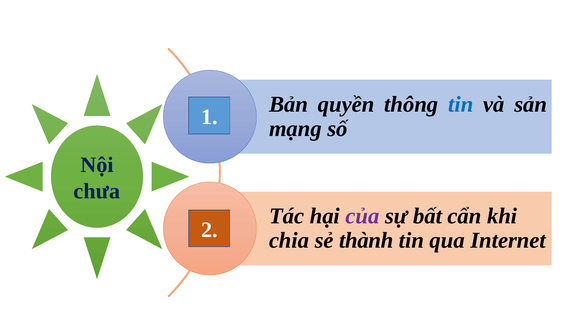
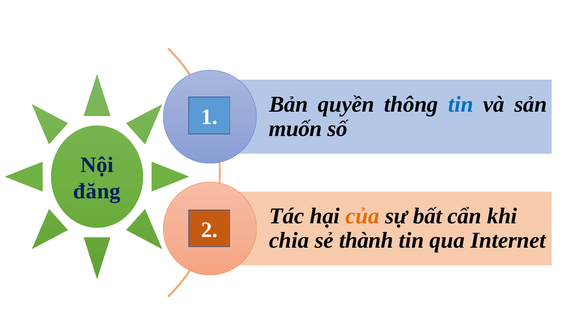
mạng: mạng -> muốn
chưa: chưa -> đăng
của colour: purple -> orange
